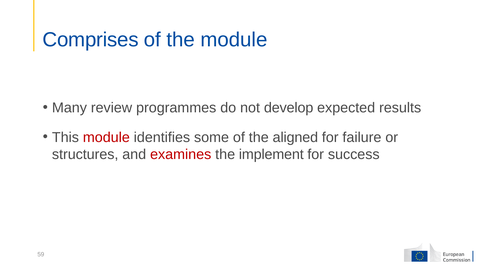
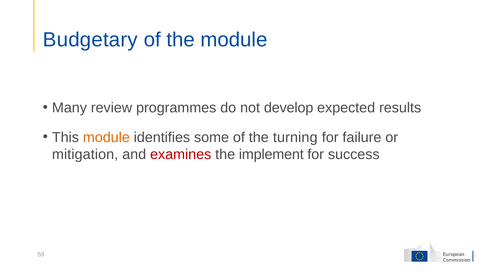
Comprises: Comprises -> Budgetary
module at (106, 137) colour: red -> orange
aligned: aligned -> turning
structures: structures -> mitigation
